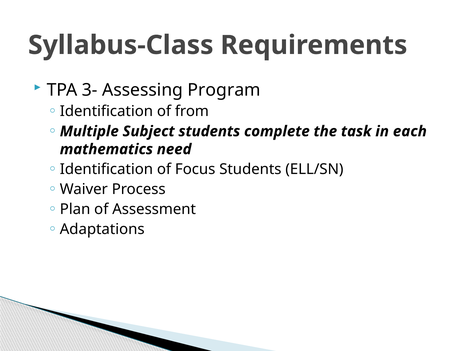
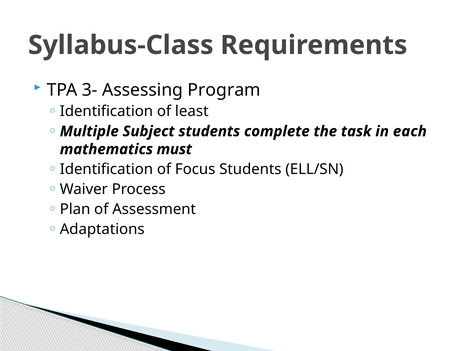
from: from -> least
need: need -> must
